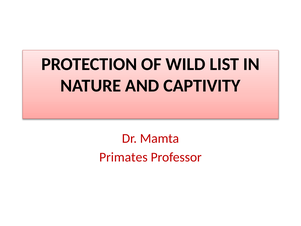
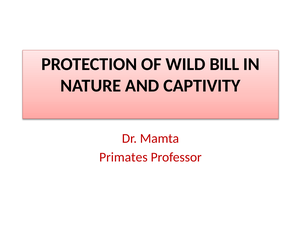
LIST: LIST -> BILL
